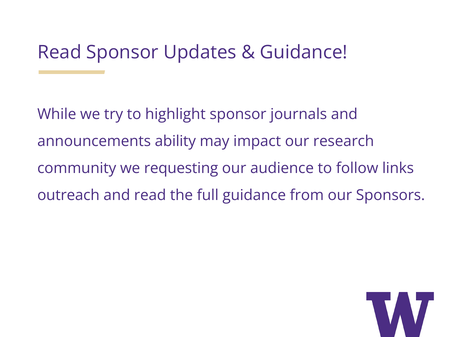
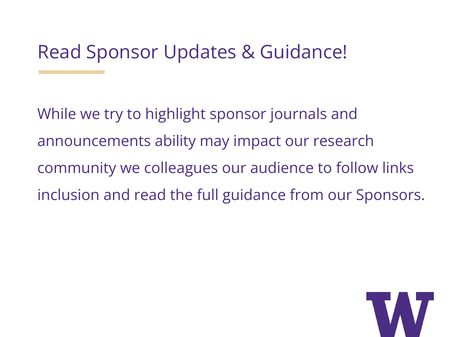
requesting: requesting -> colleagues
outreach: outreach -> inclusion
